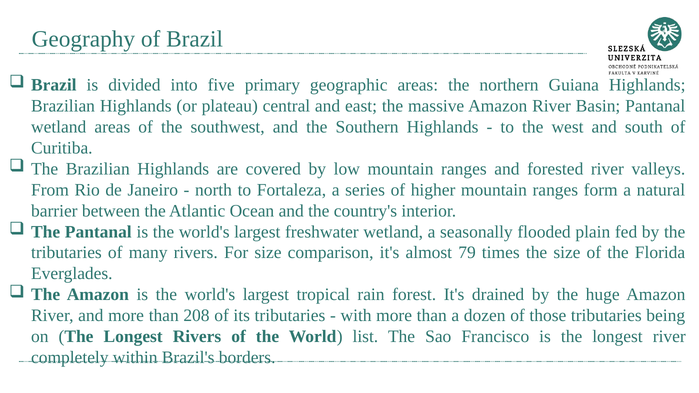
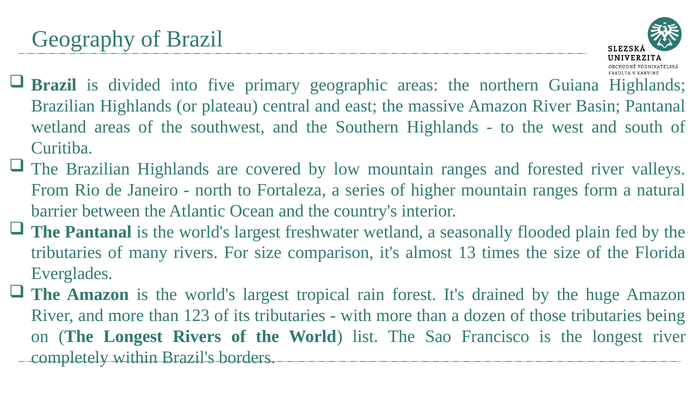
79: 79 -> 13
208: 208 -> 123
